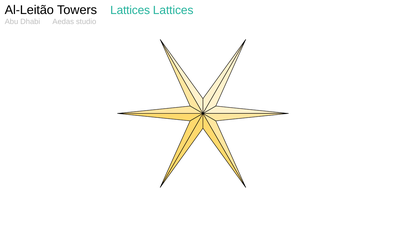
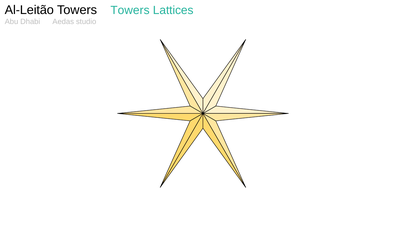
Lattices at (130, 10): Lattices -> Towers
